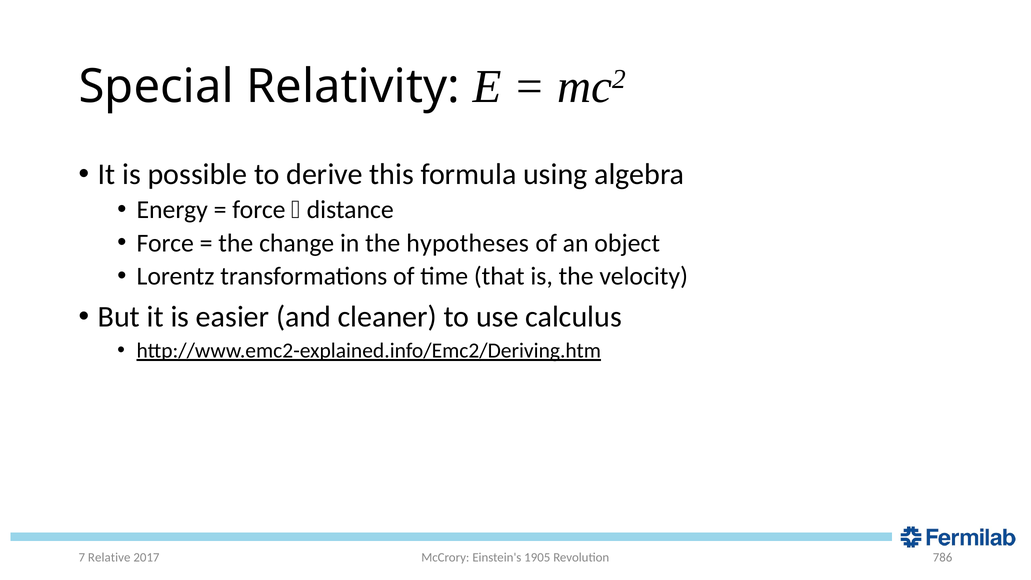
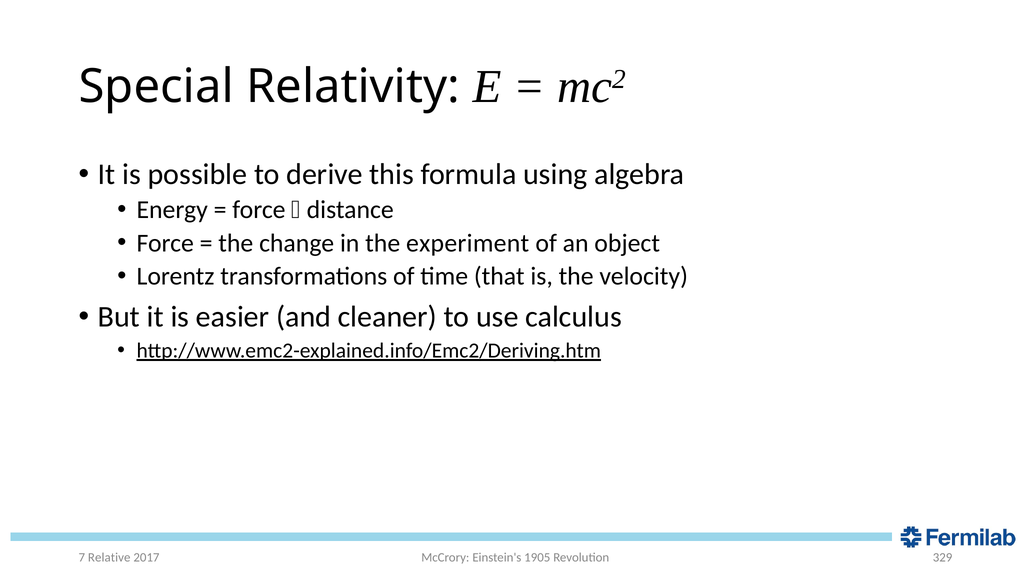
hypotheses: hypotheses -> experiment
786: 786 -> 329
